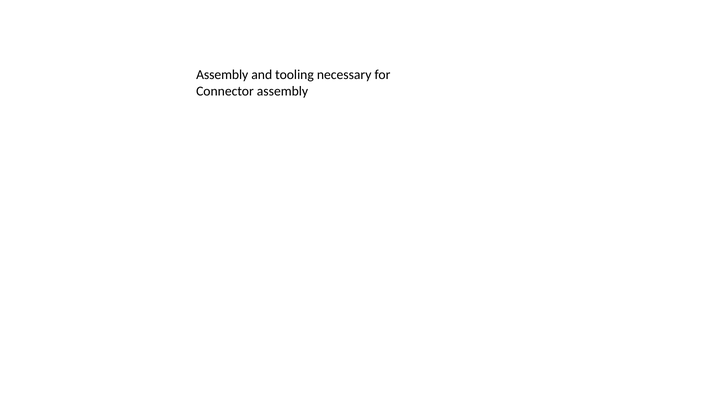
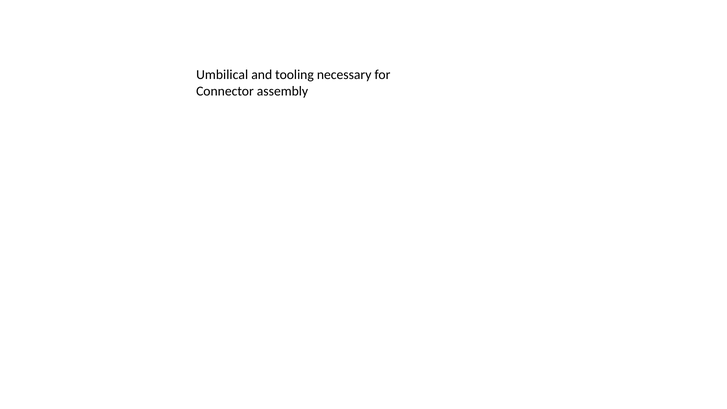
Assembly at (222, 75): Assembly -> Umbilical
